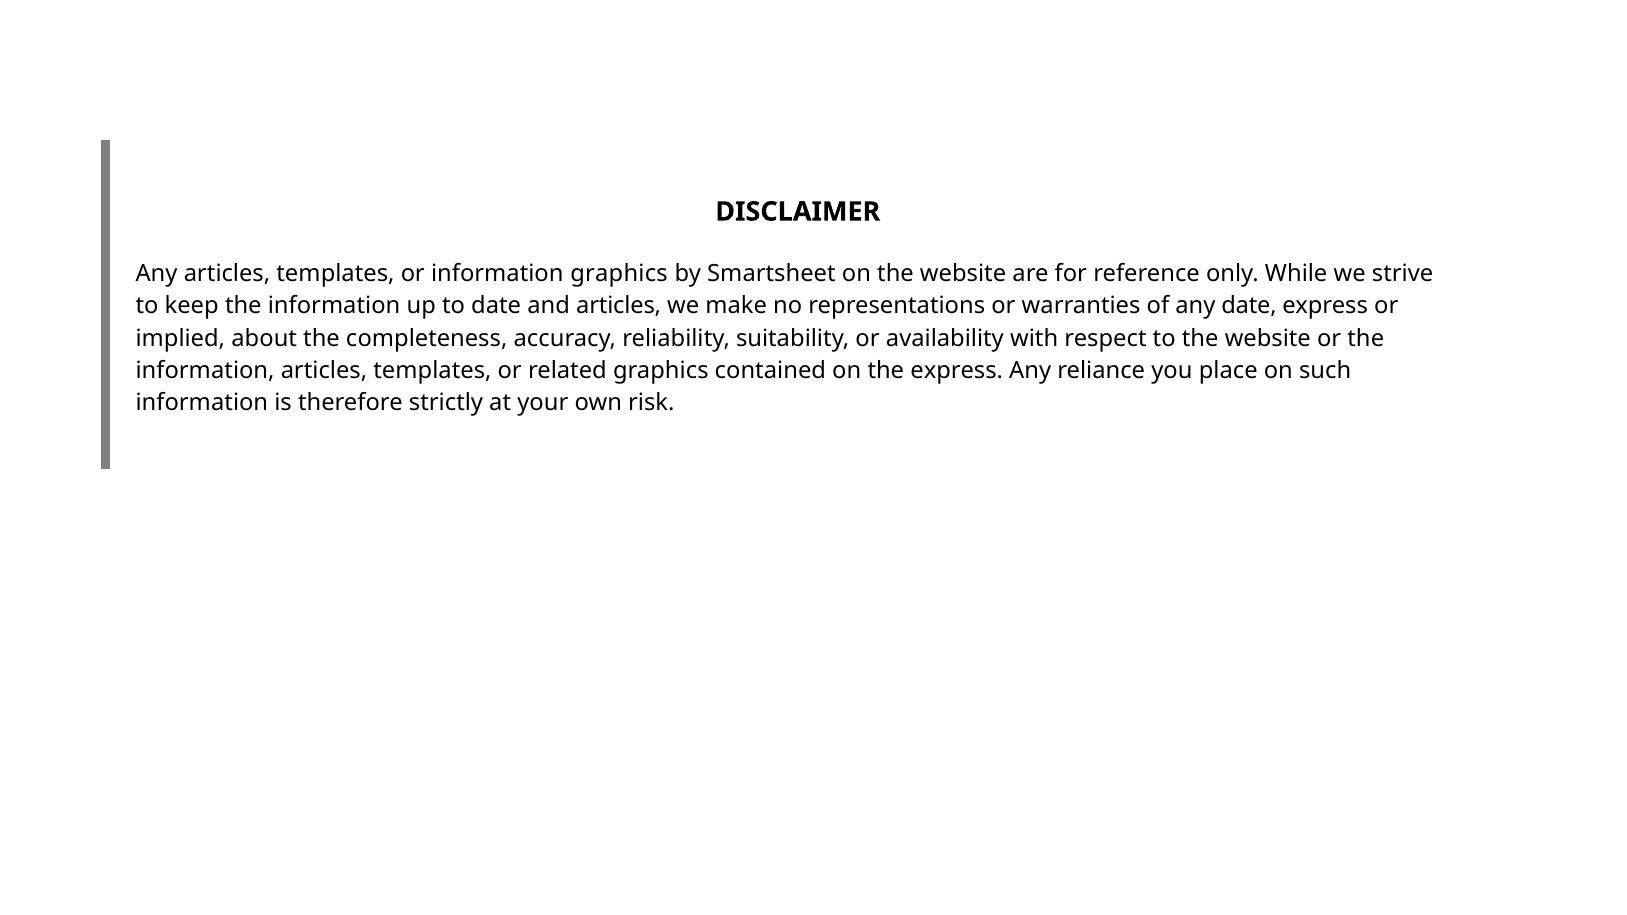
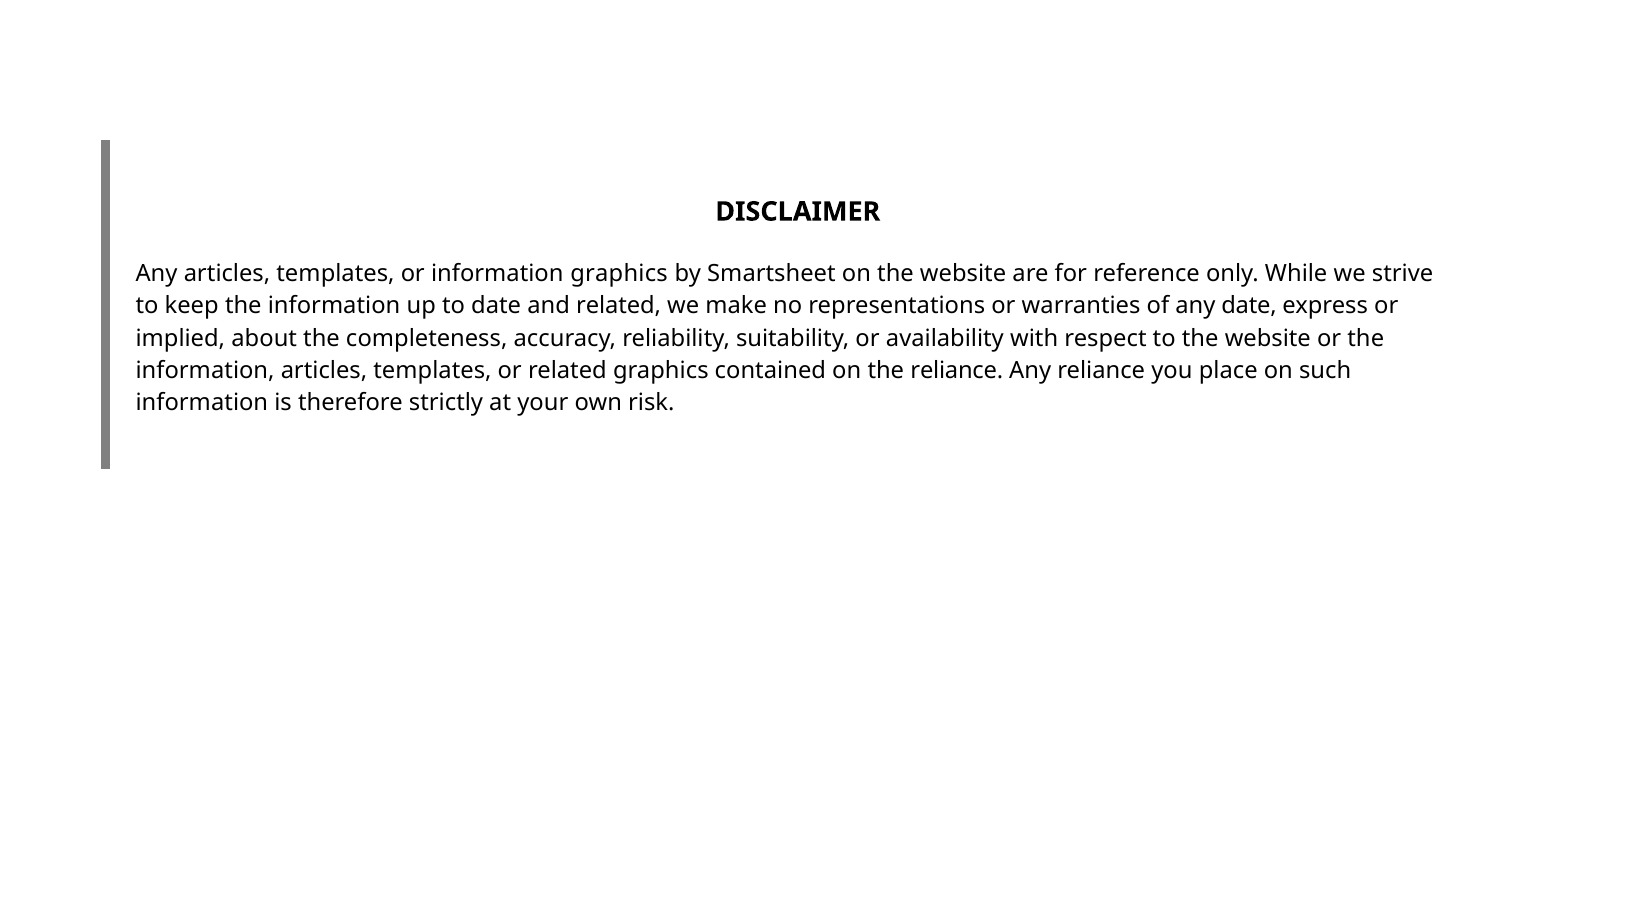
and articles: articles -> related
the express: express -> reliance
